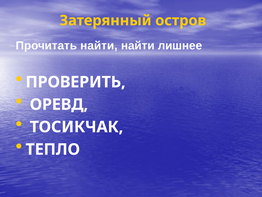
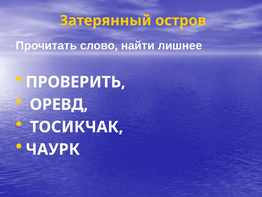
Прочитать найти: найти -> слово
ТЕПЛО: ТЕПЛО -> ЧАУРК
